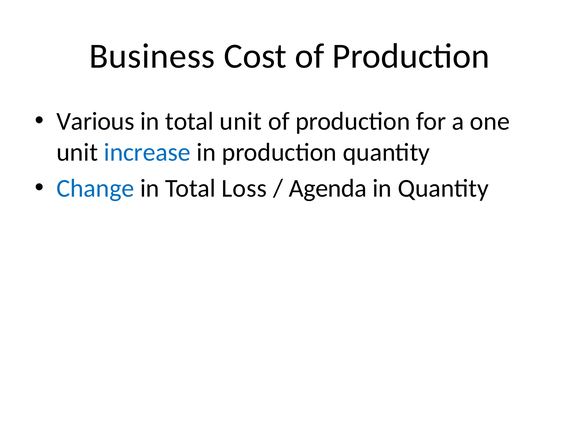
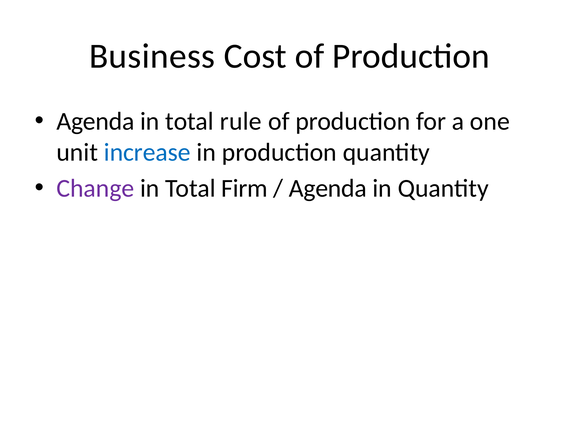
Various at (95, 121): Various -> Agenda
total unit: unit -> rule
Change colour: blue -> purple
Loss: Loss -> Firm
